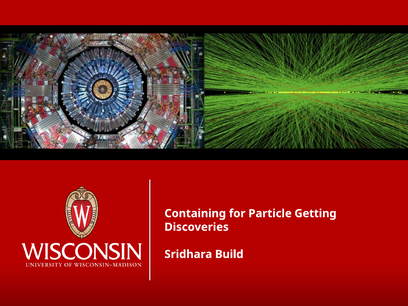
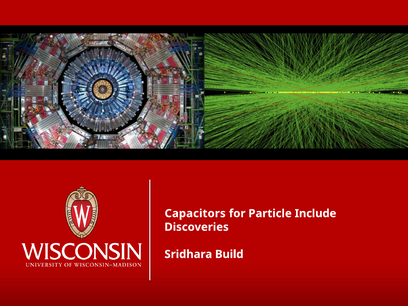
Containing: Containing -> Capacitors
Getting: Getting -> Include
